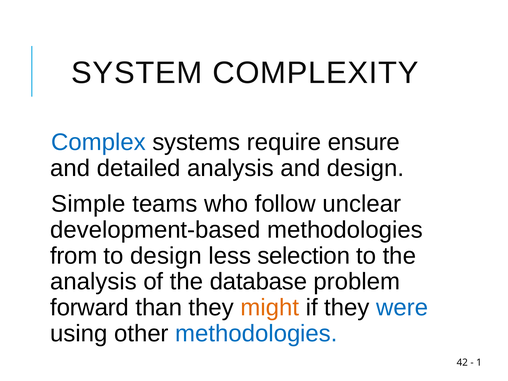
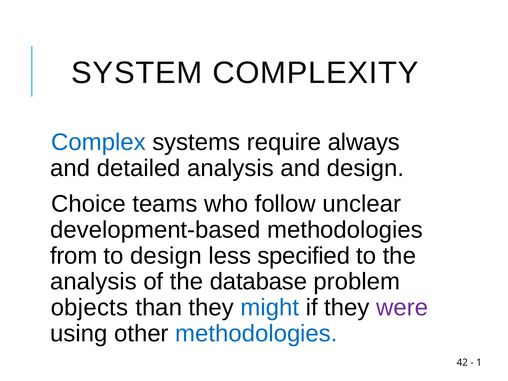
ensure: ensure -> always
Simple: Simple -> Choice
selection: selection -> specified
forward: forward -> objects
might colour: orange -> blue
were colour: blue -> purple
